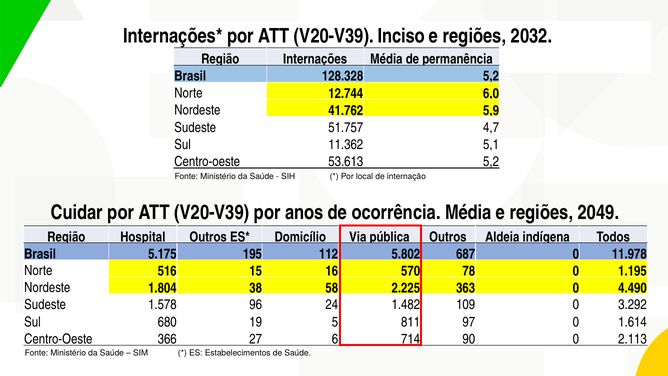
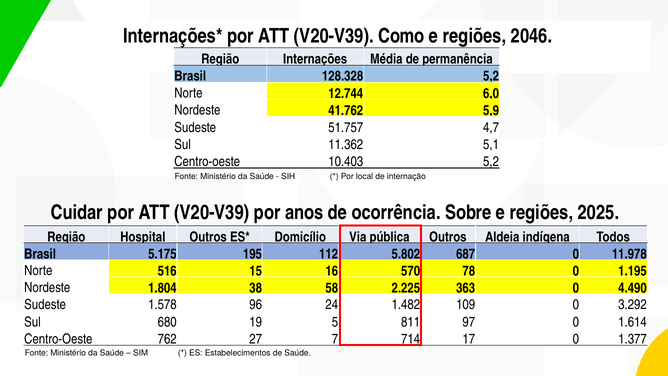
Inciso: Inciso -> Como
2032: 2032 -> 2046
53.613: 53.613 -> 10.403
ocorrência Média: Média -> Sobre
2049: 2049 -> 2025
366: 366 -> 762
6: 6 -> 7
90: 90 -> 17
2.113: 2.113 -> 1.377
